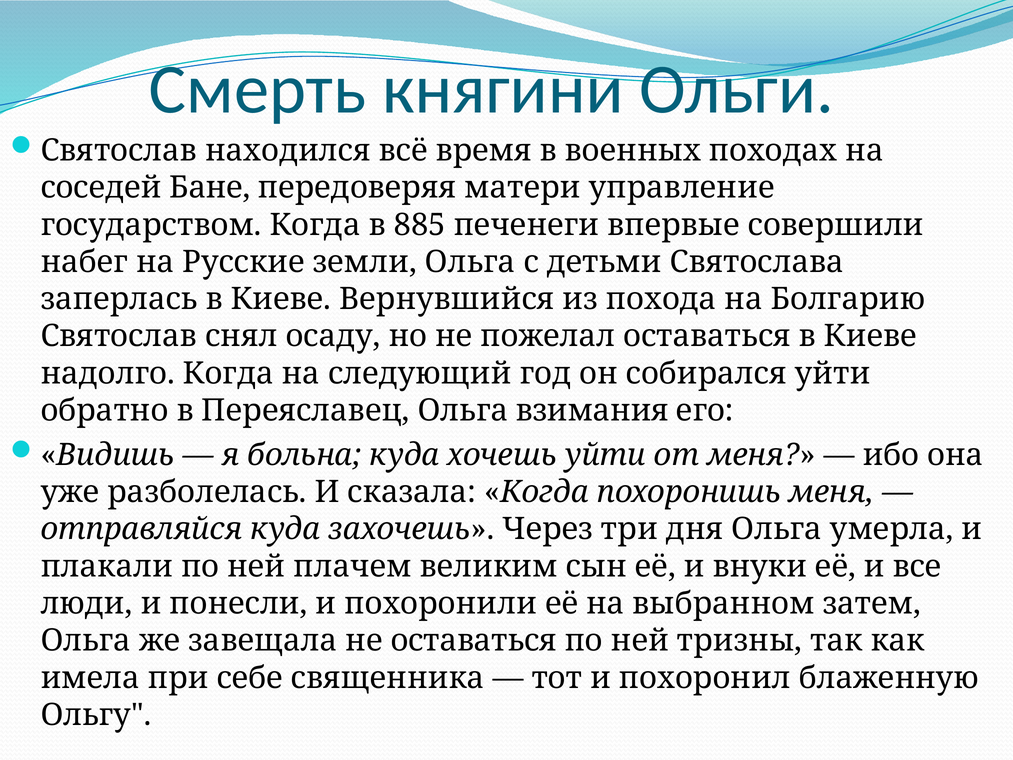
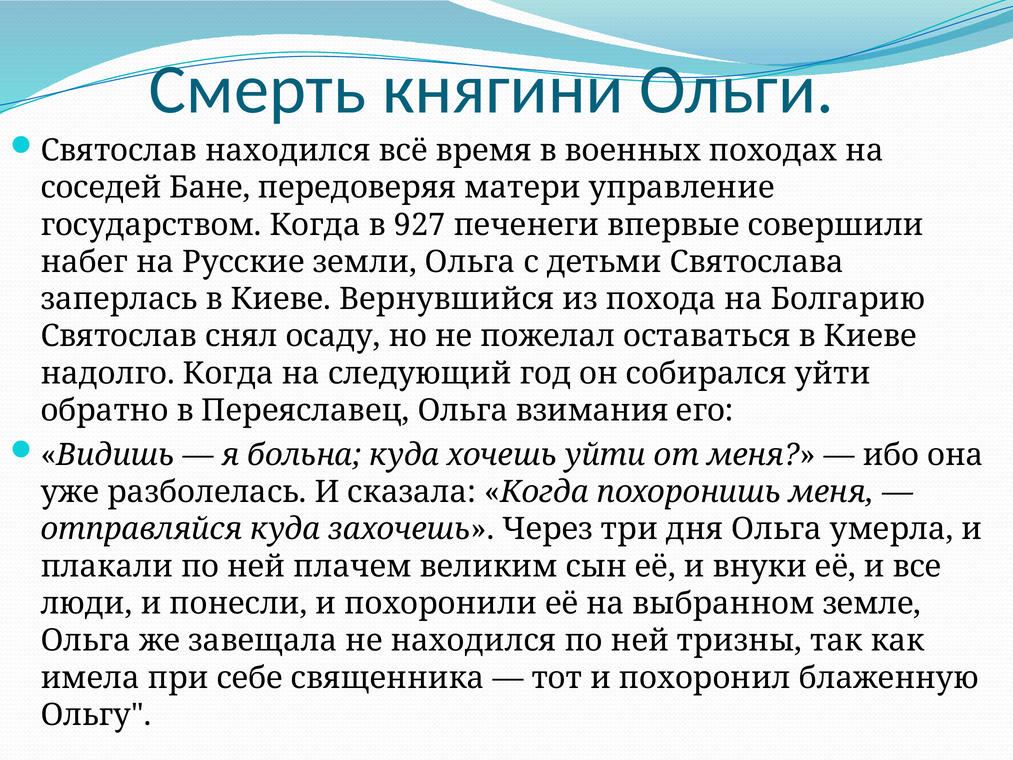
885: 885 -> 927
затем: затем -> земле
не оставаться: оставаться -> находился
